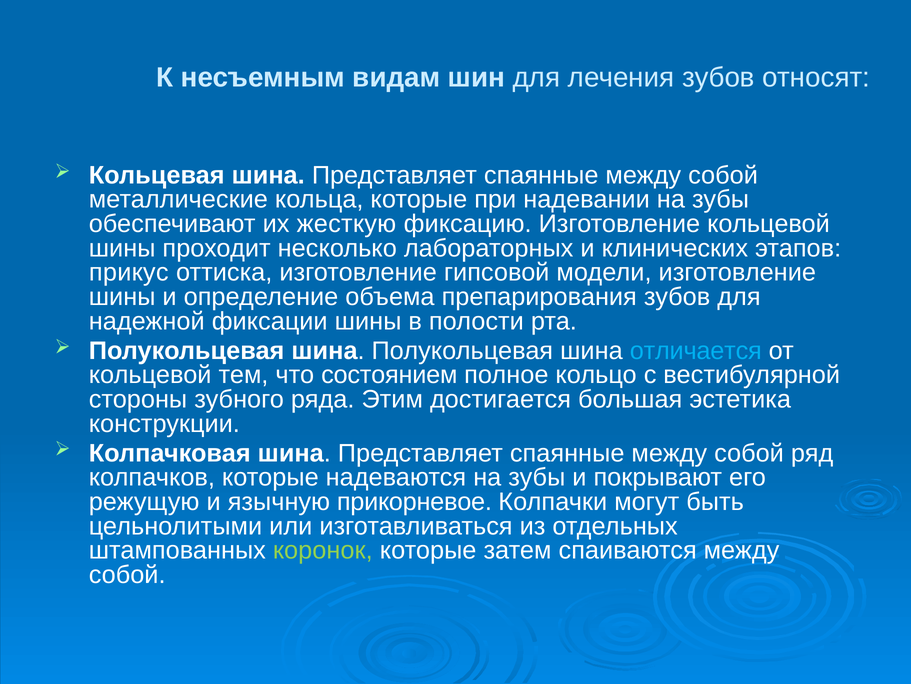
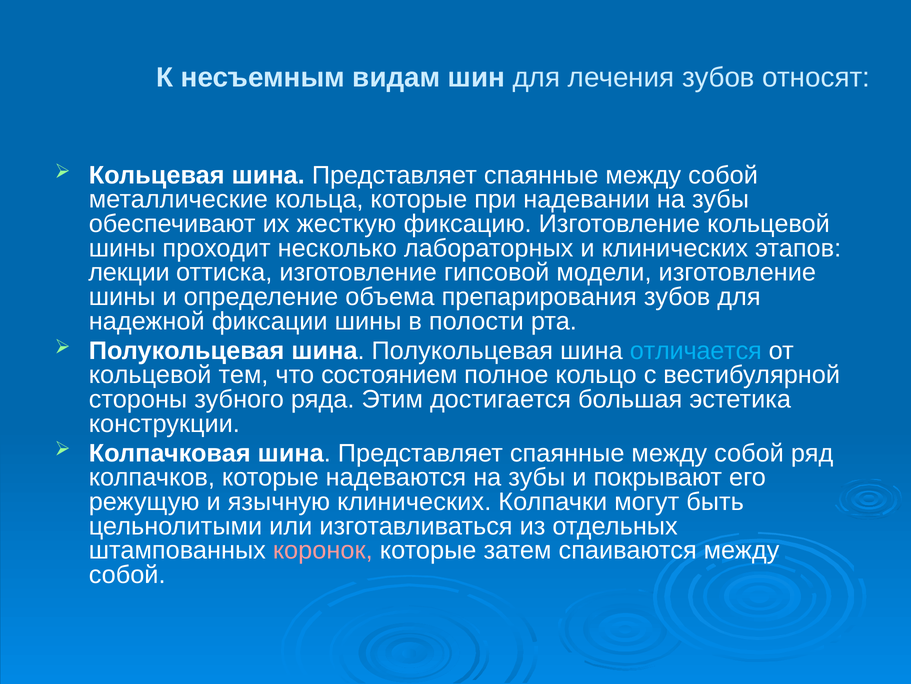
прикус: прикус -> лекции
язычную прикорневое: прикорневое -> клинических
коронок colour: light green -> pink
